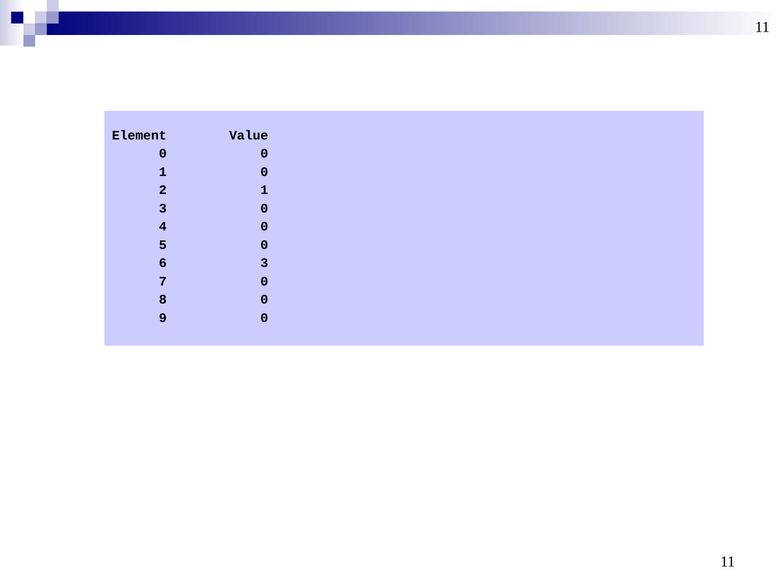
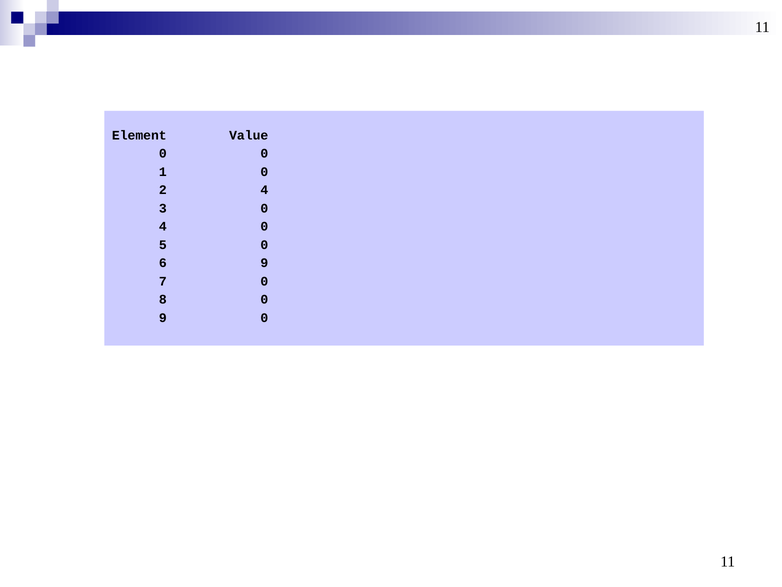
2 1: 1 -> 4
6 3: 3 -> 9
